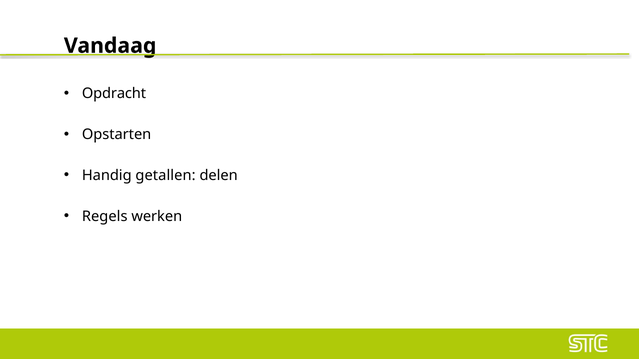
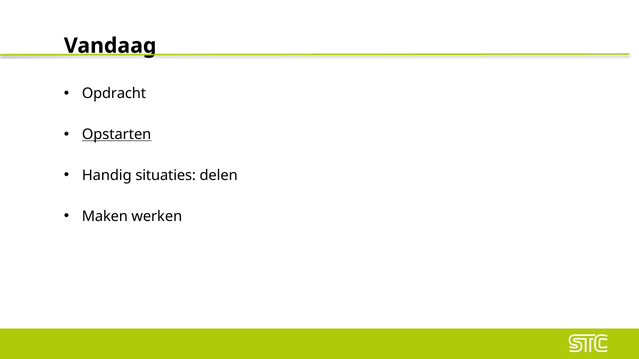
Opstarten underline: none -> present
getallen: getallen -> situaties
Regels: Regels -> Maken
